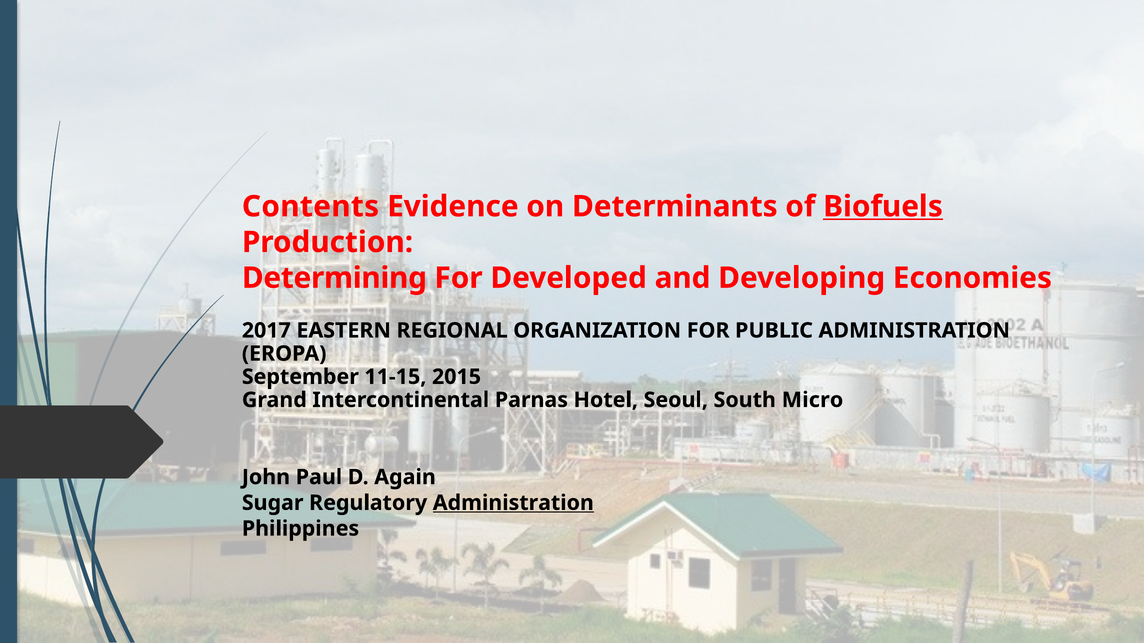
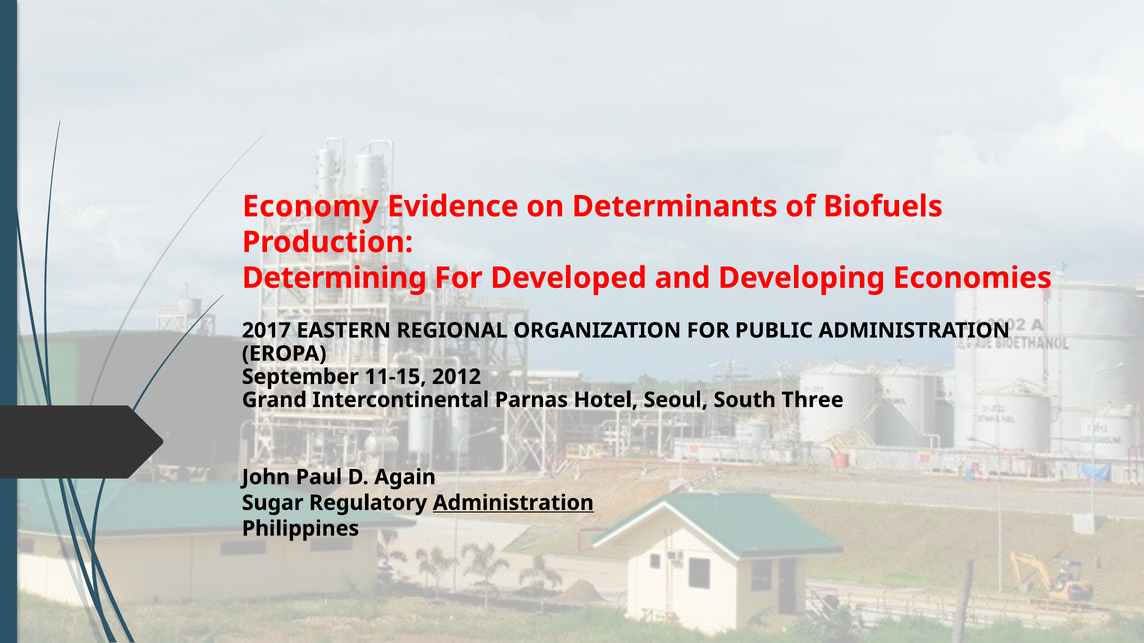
Contents: Contents -> Economy
Biofuels underline: present -> none
2015: 2015 -> 2012
Micro: Micro -> Three
